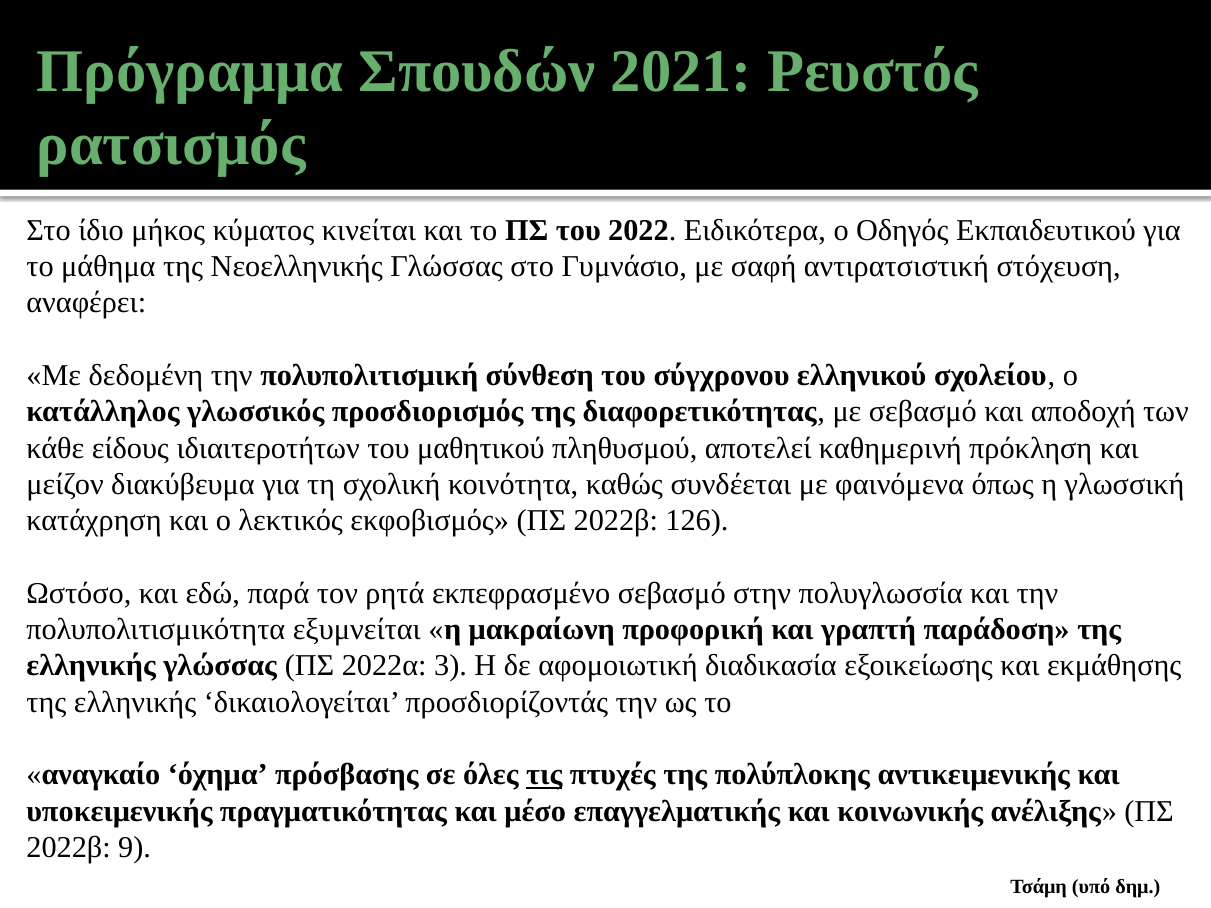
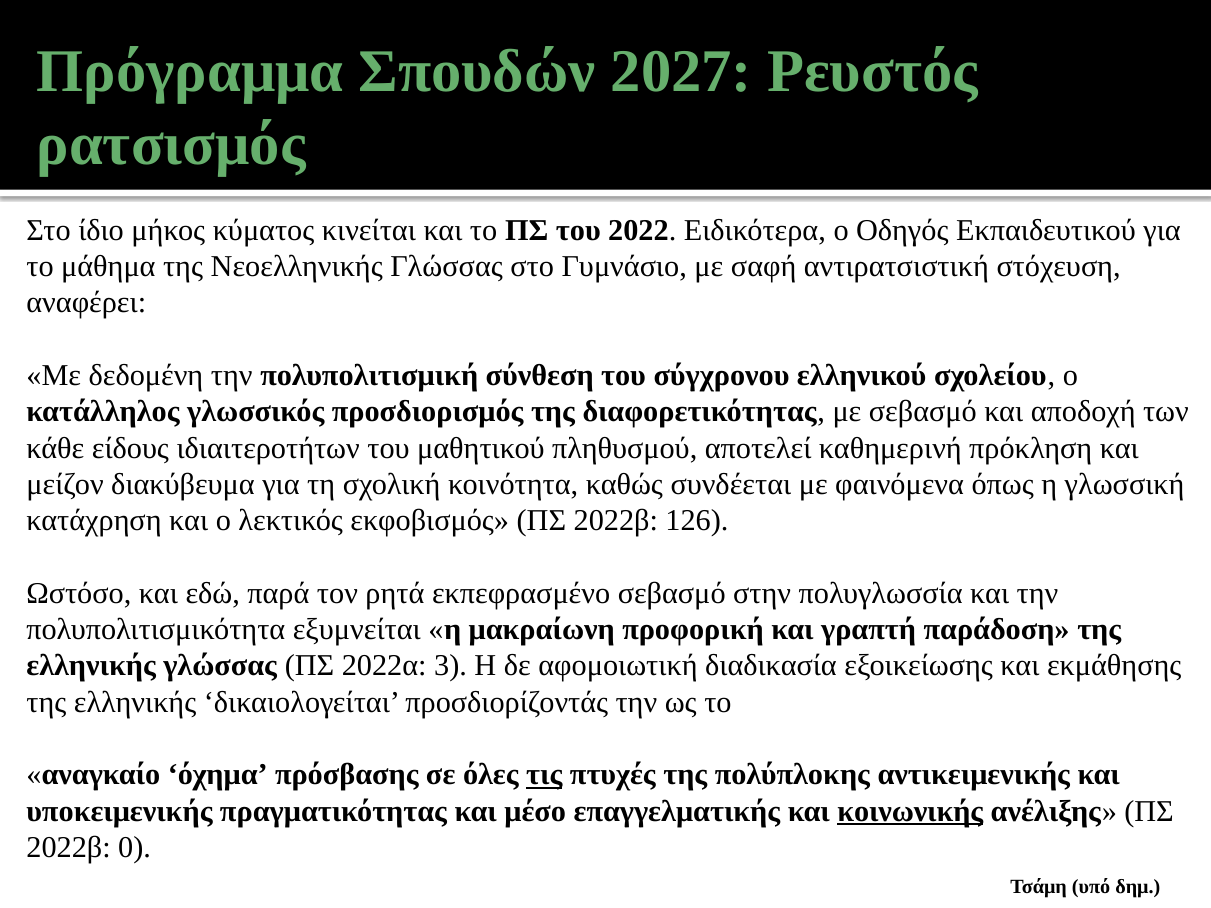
2021: 2021 -> 2027
κοινωνικής underline: none -> present
9: 9 -> 0
